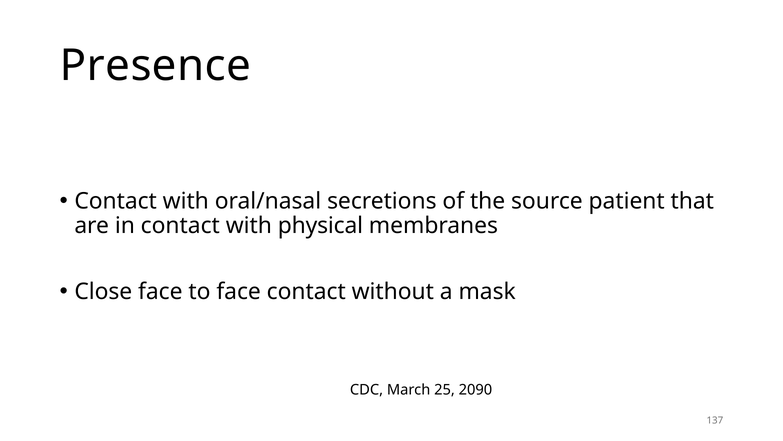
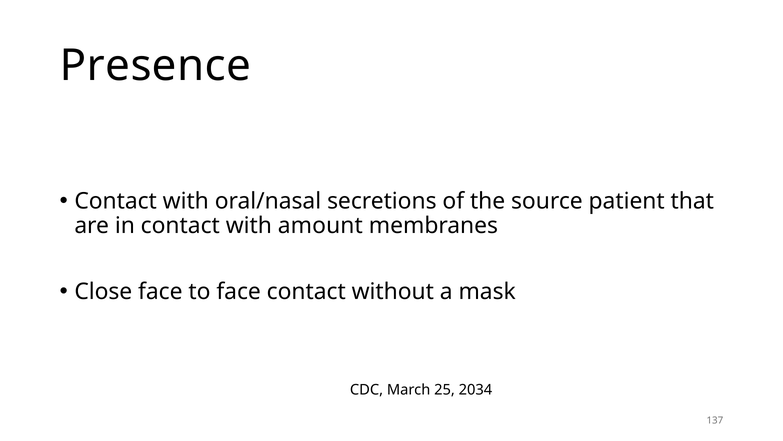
physical: physical -> amount
2090: 2090 -> 2034
